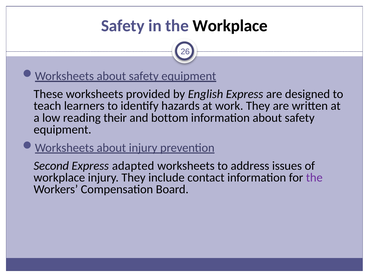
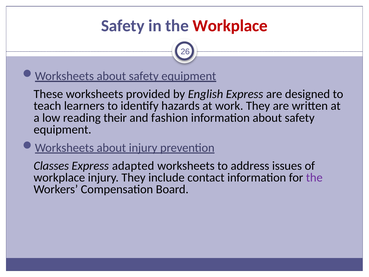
Workplace at (230, 26) colour: black -> red
bottom: bottom -> fashion
Second: Second -> Classes
